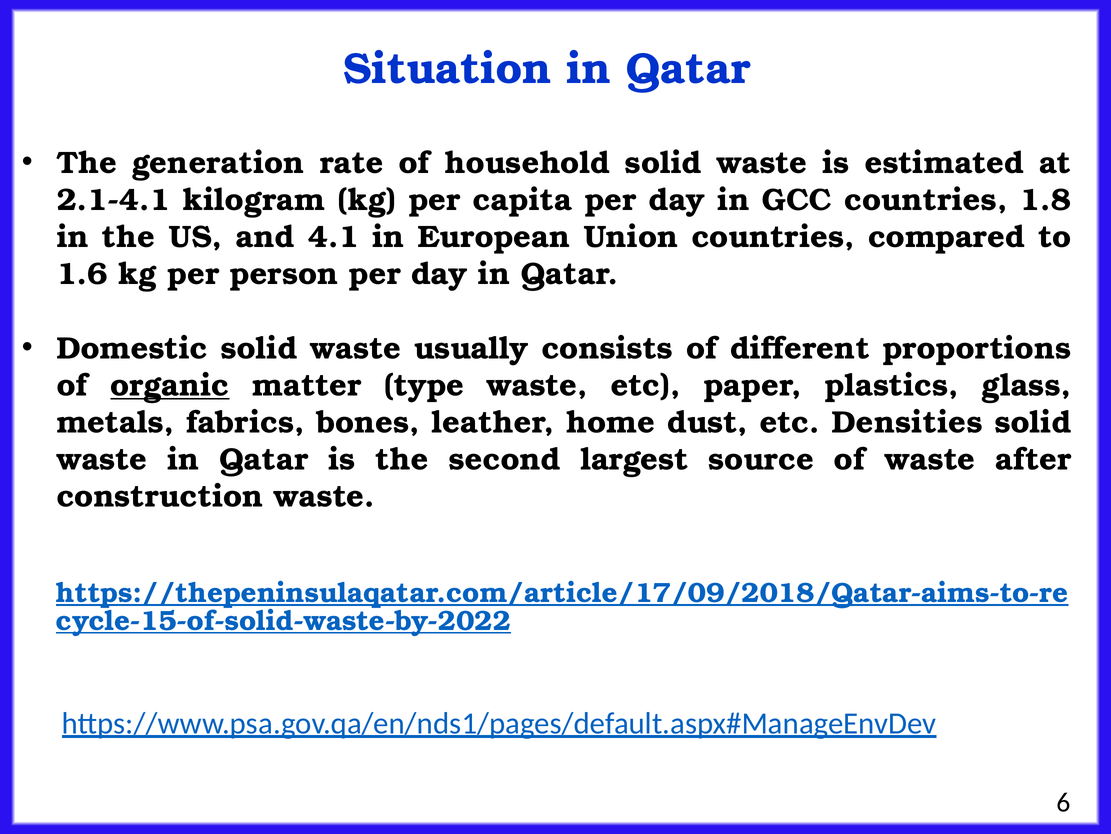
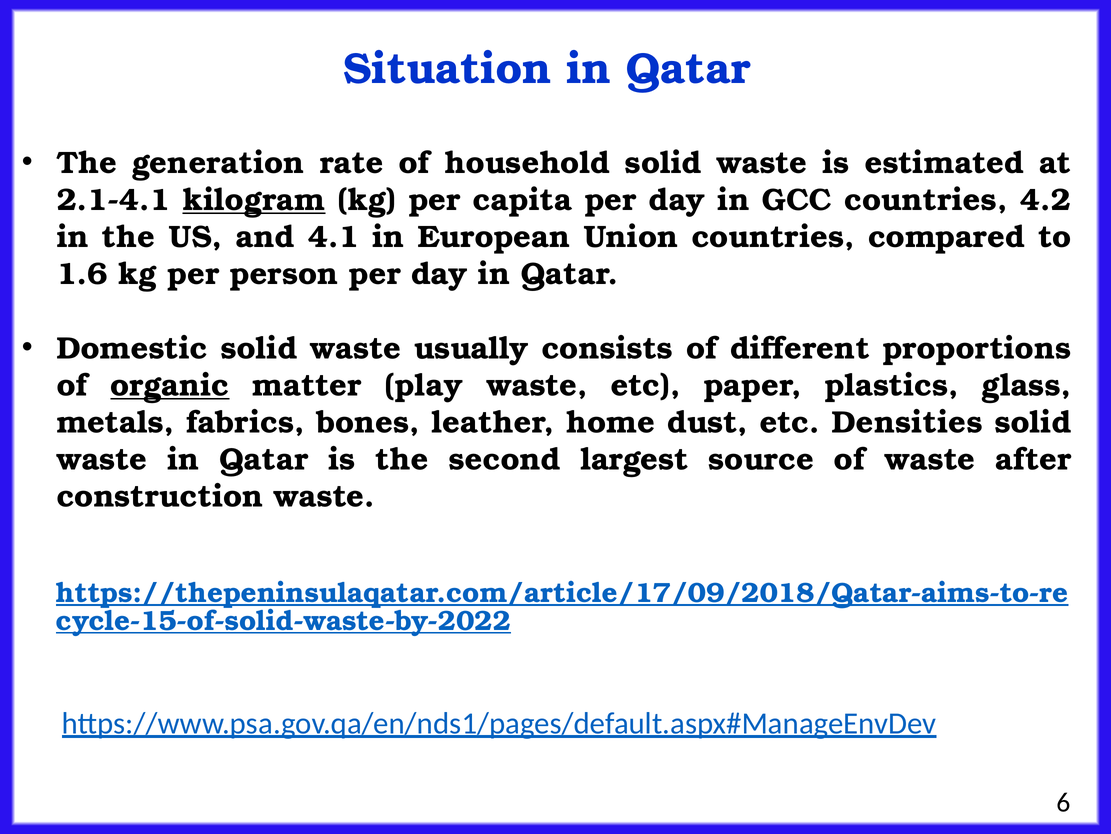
kilogram underline: none -> present
1.8: 1.8 -> 4.2
type: type -> play
